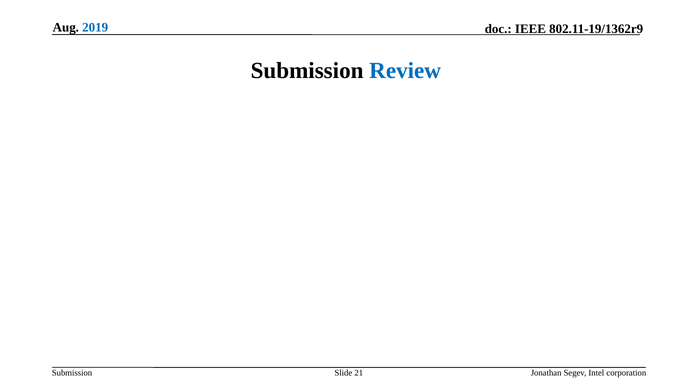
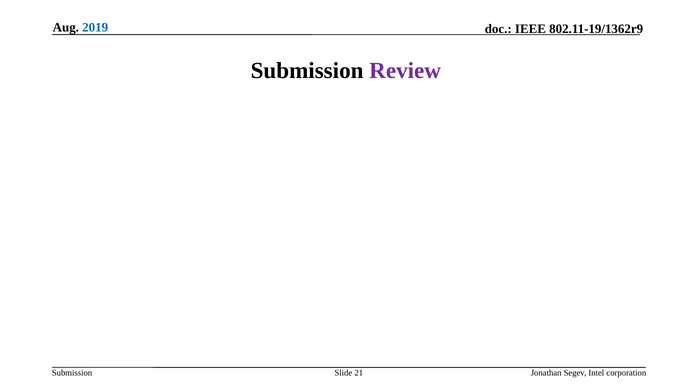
Review colour: blue -> purple
